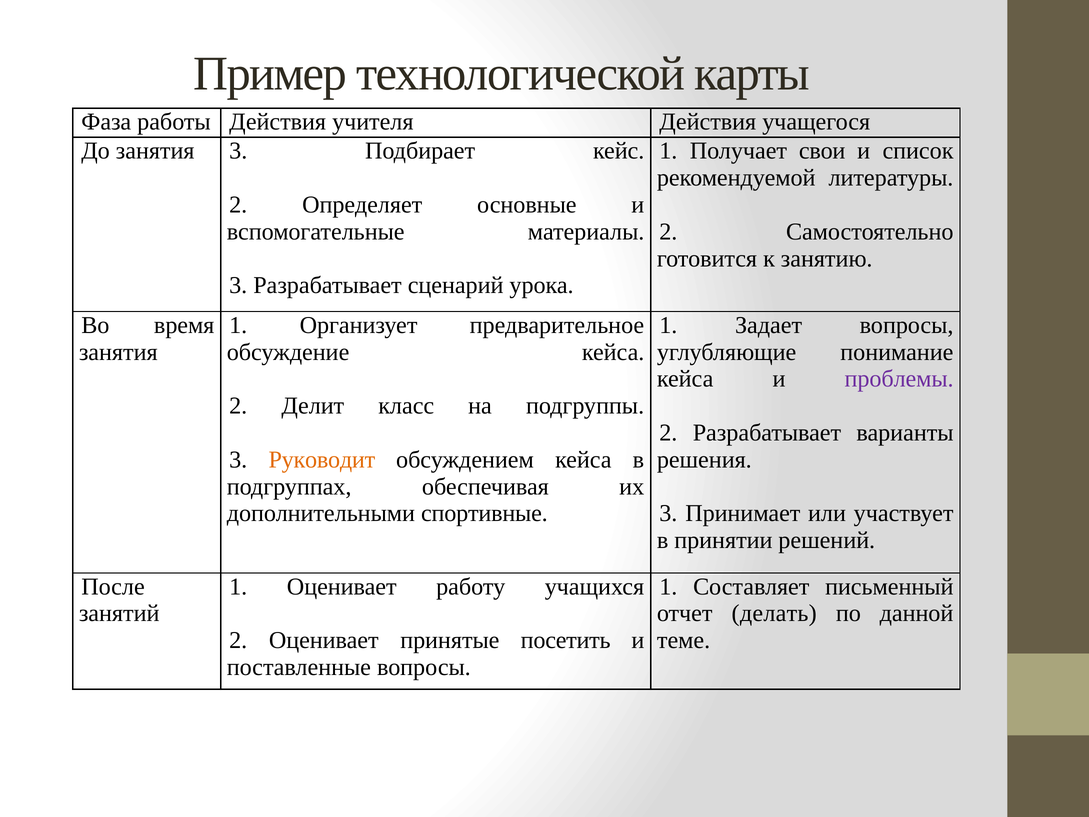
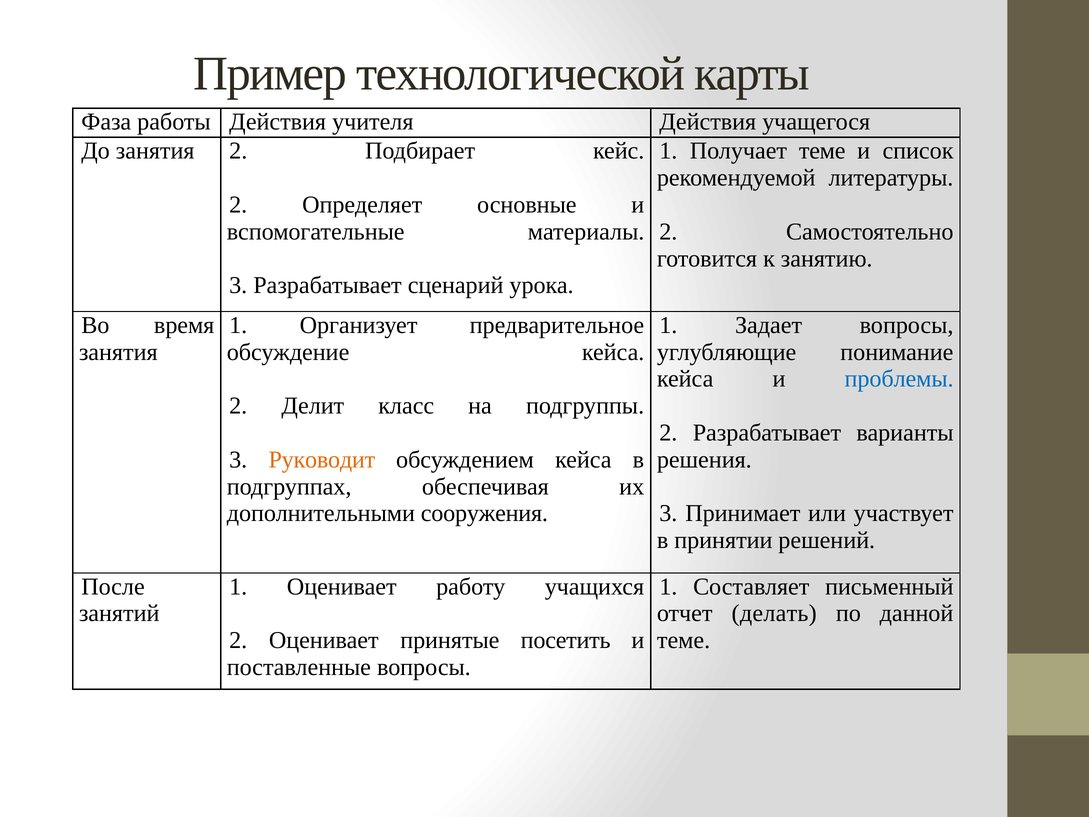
занятия 3: 3 -> 2
Получает свои: свои -> теме
проблемы colour: purple -> blue
спортивные: спортивные -> сооружения
